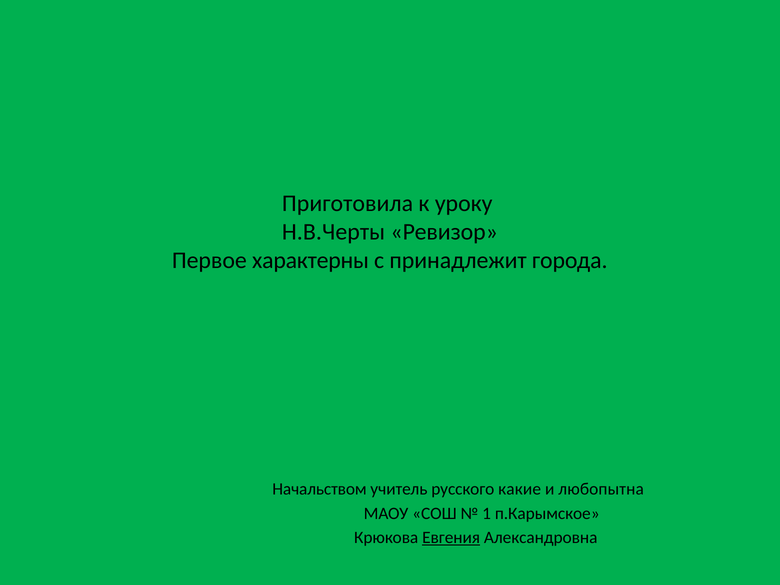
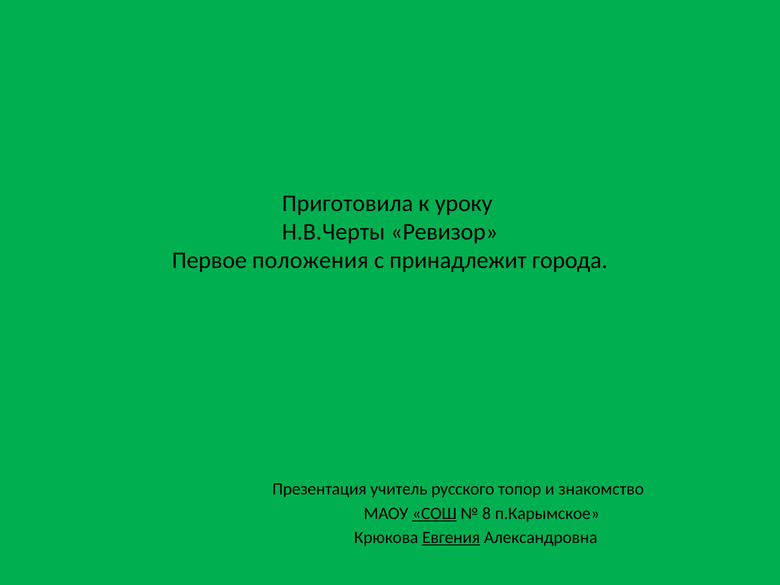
характерны: характерны -> положения
Начальством: Начальством -> Презентация
какие: какие -> топор
любопытна: любопытна -> знакомство
СОШ underline: none -> present
1: 1 -> 8
